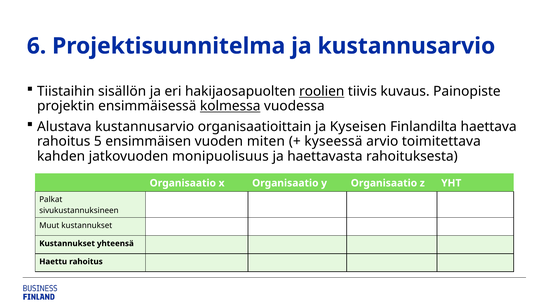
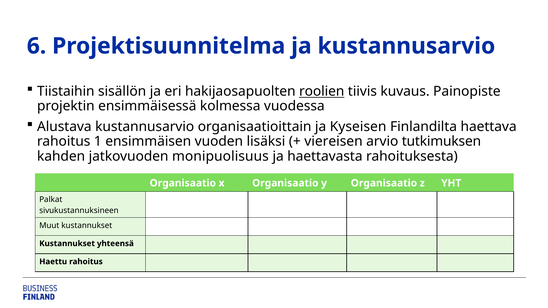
kolmessa underline: present -> none
5: 5 -> 1
miten: miten -> lisäksi
kyseessä: kyseessä -> viereisen
toimitettava: toimitettava -> tutkimuksen
